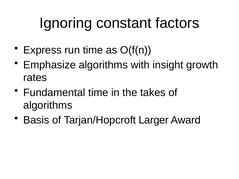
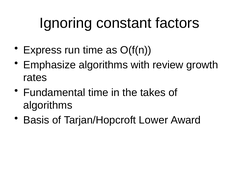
insight: insight -> review
Larger: Larger -> Lower
